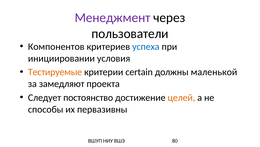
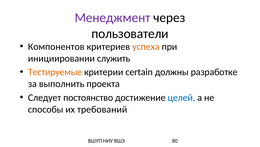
успеха colour: blue -> orange
условия: условия -> служить
маленькой: маленькой -> разработке
замедляют: замедляют -> выполнить
целей colour: orange -> blue
первазивны: первазивны -> требований
